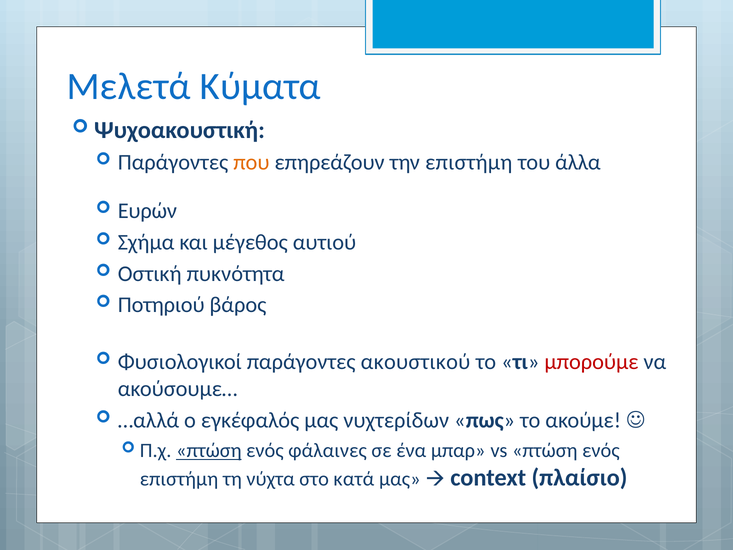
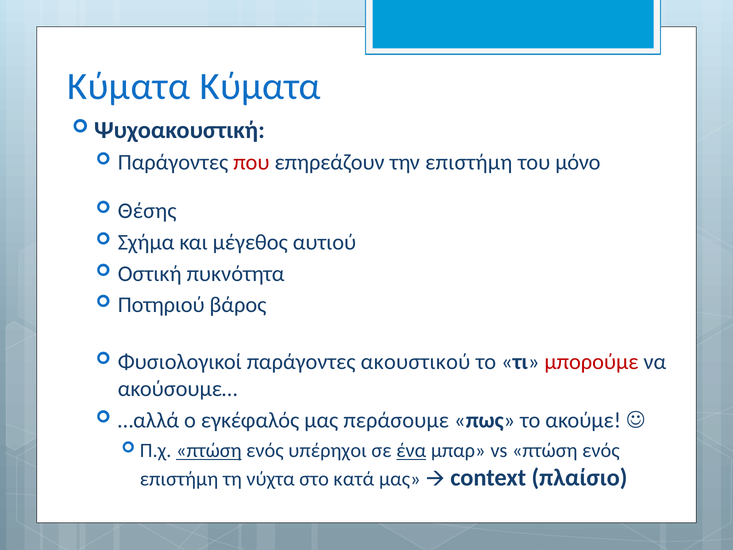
Μελετά at (129, 87): Μελετά -> Κύματα
που colour: orange -> red
άλλα: άλλα -> μόνο
Ευρών: Ευρών -> Θέσης
νυχτερίδων: νυχτερίδων -> περάσουμε
φάλαινες: φάλαινες -> υπέρηχοι
ένα underline: none -> present
